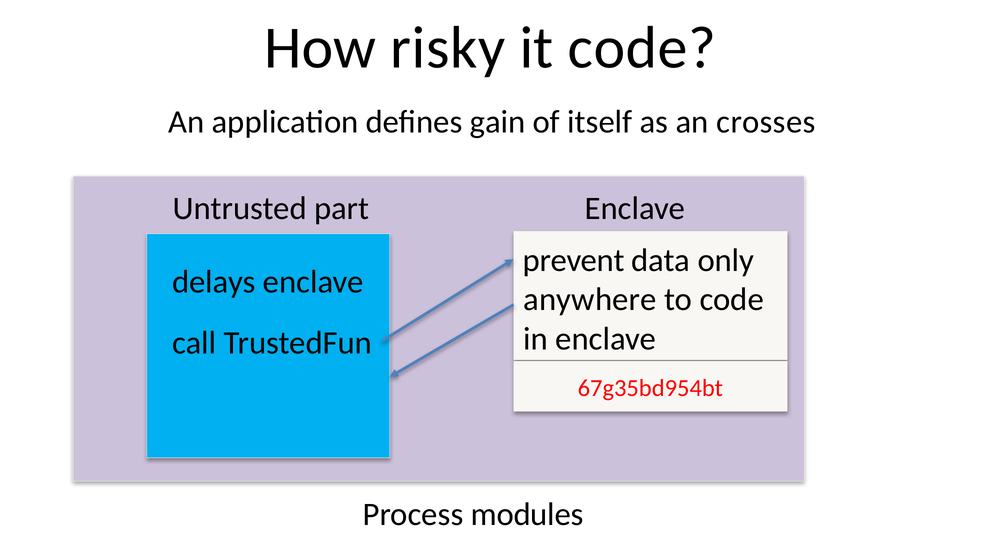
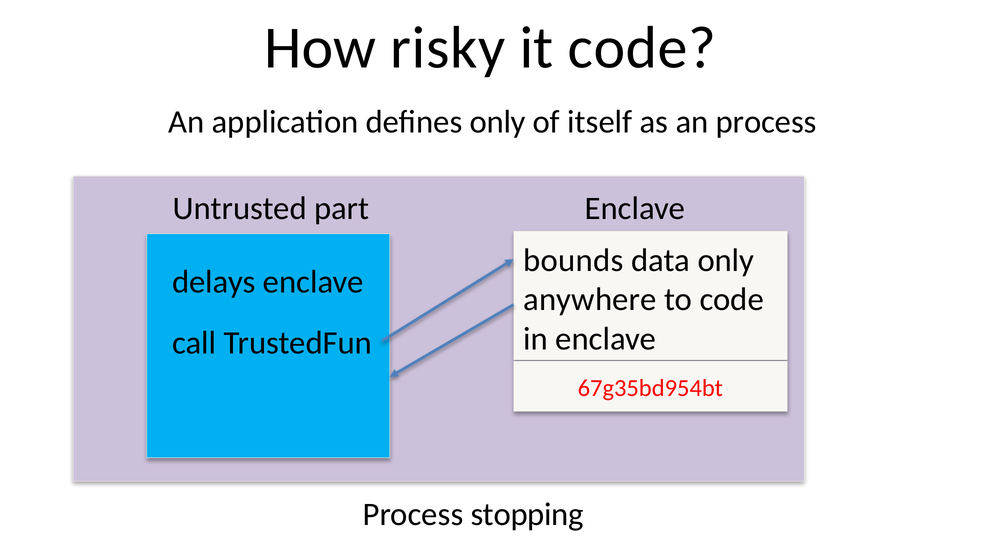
defines gain: gain -> only
an crosses: crosses -> process
prevent: prevent -> bounds
modules: modules -> stopping
